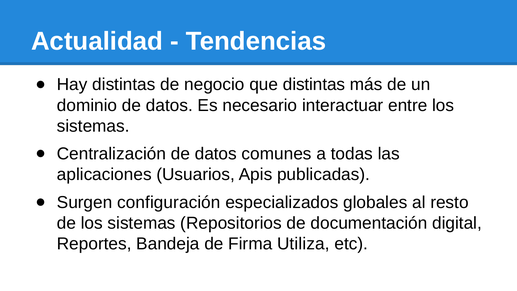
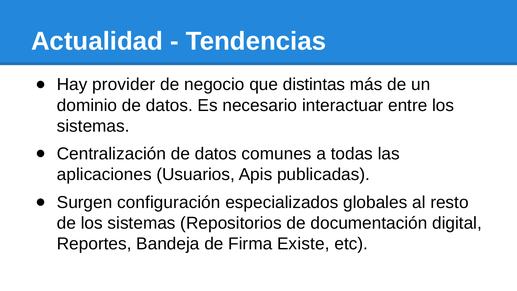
Hay distintas: distintas -> provider
Utiliza: Utiliza -> Existe
